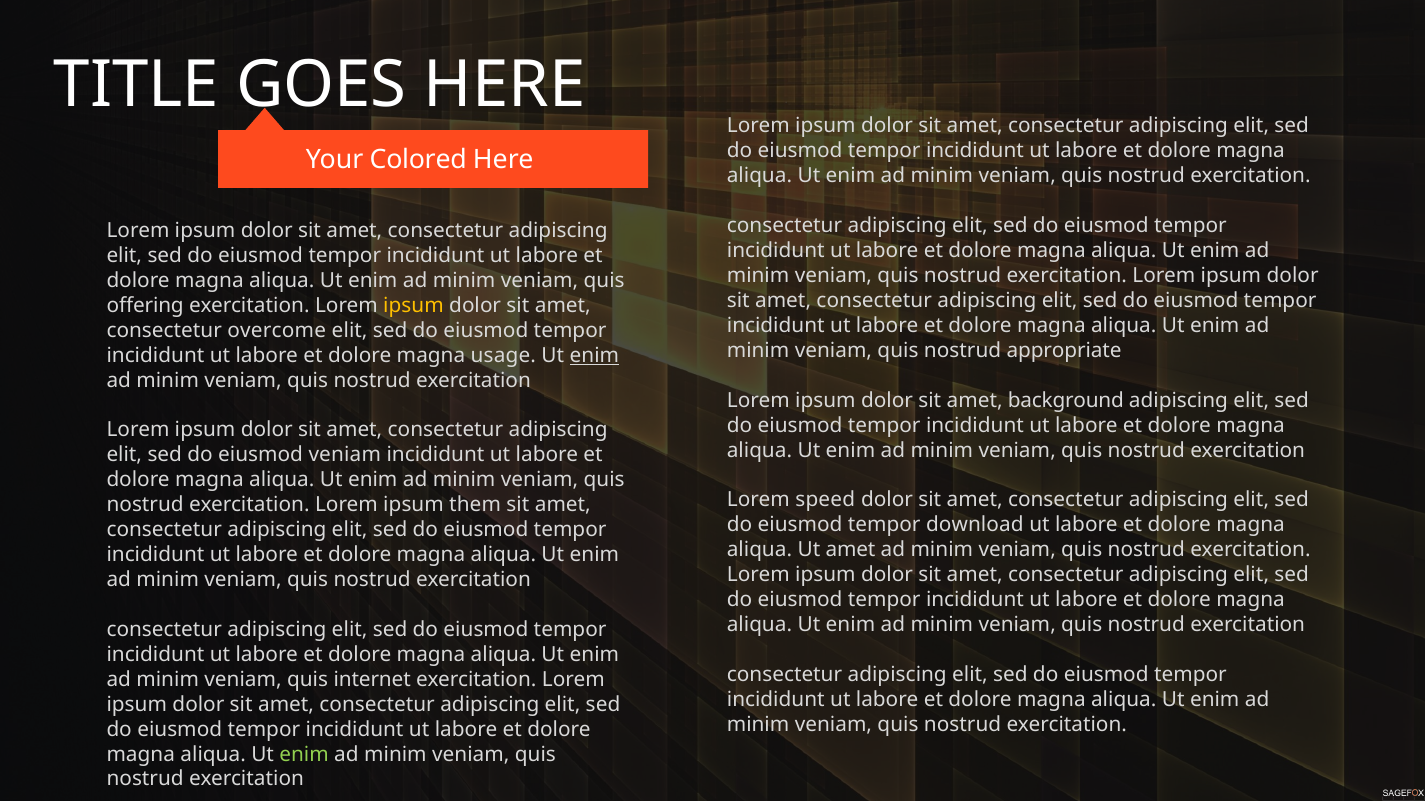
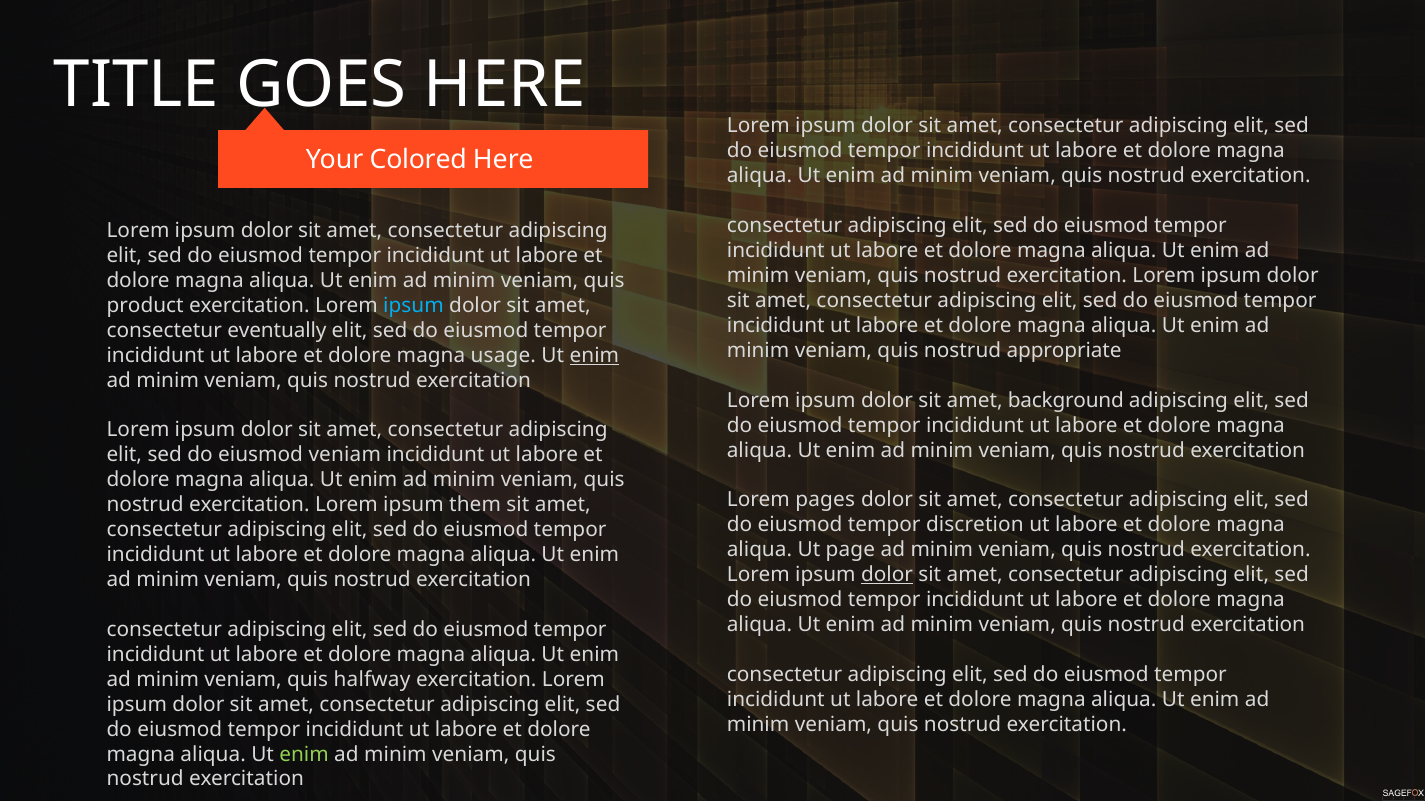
offering: offering -> product
ipsum at (413, 306) colour: yellow -> light blue
overcome: overcome -> eventually
speed: speed -> pages
download: download -> discretion
Ut amet: amet -> page
dolor at (887, 575) underline: none -> present
internet: internet -> halfway
